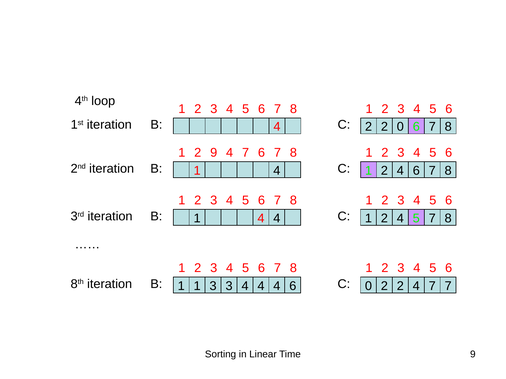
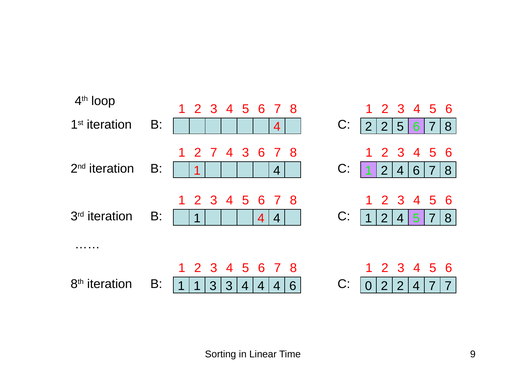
2 0: 0 -> 5
2 9: 9 -> 7
7 at (246, 153): 7 -> 3
